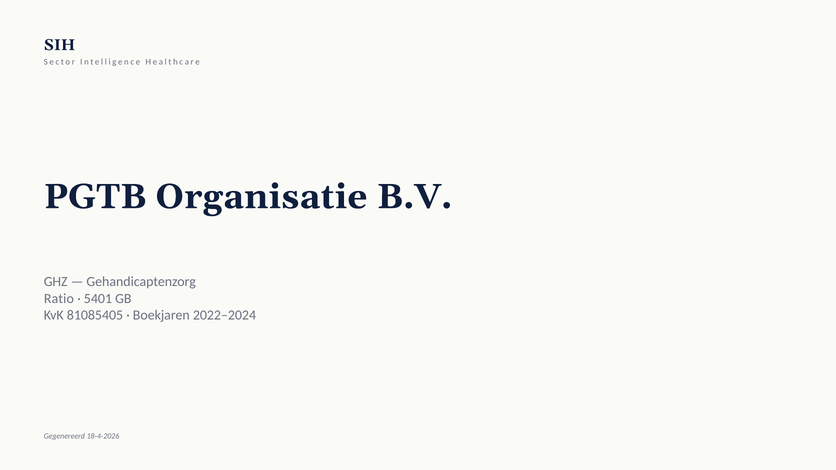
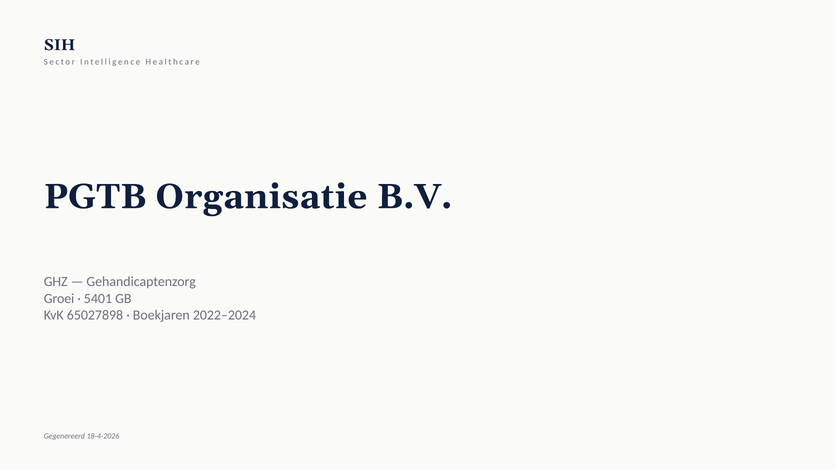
Ratio: Ratio -> Groei
81085405: 81085405 -> 65027898
